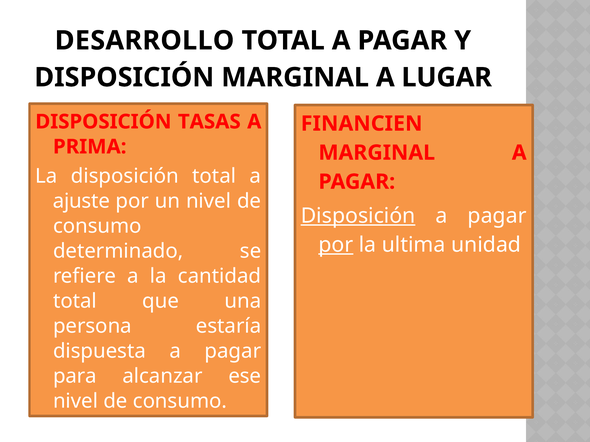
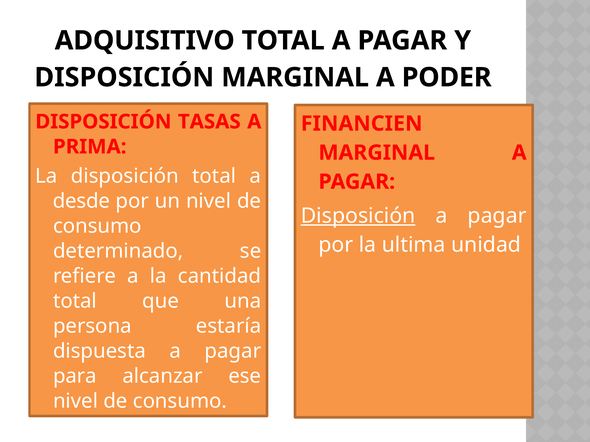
DESARROLLO: DESARROLLO -> ADQUISITIVO
LUGAR: LUGAR -> PODER
ajuste: ajuste -> desde
por at (336, 245) underline: present -> none
